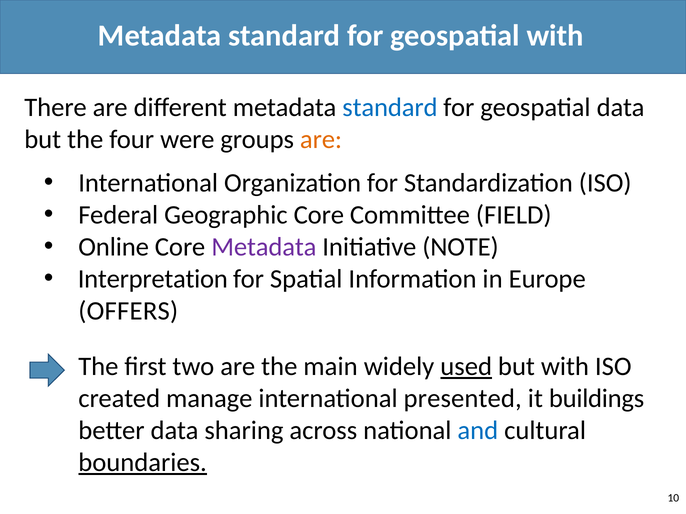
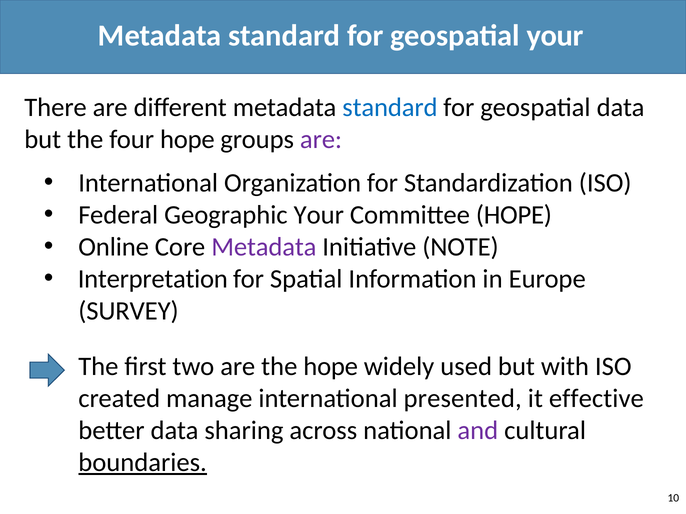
geospatial with: with -> your
four were: were -> hope
are at (321, 140) colour: orange -> purple
Geographic Core: Core -> Your
Committee FIELD: FIELD -> HOPE
OFFERS: OFFERS -> SURVEY
the main: main -> hope
used underline: present -> none
buildings: buildings -> effective
and colour: blue -> purple
